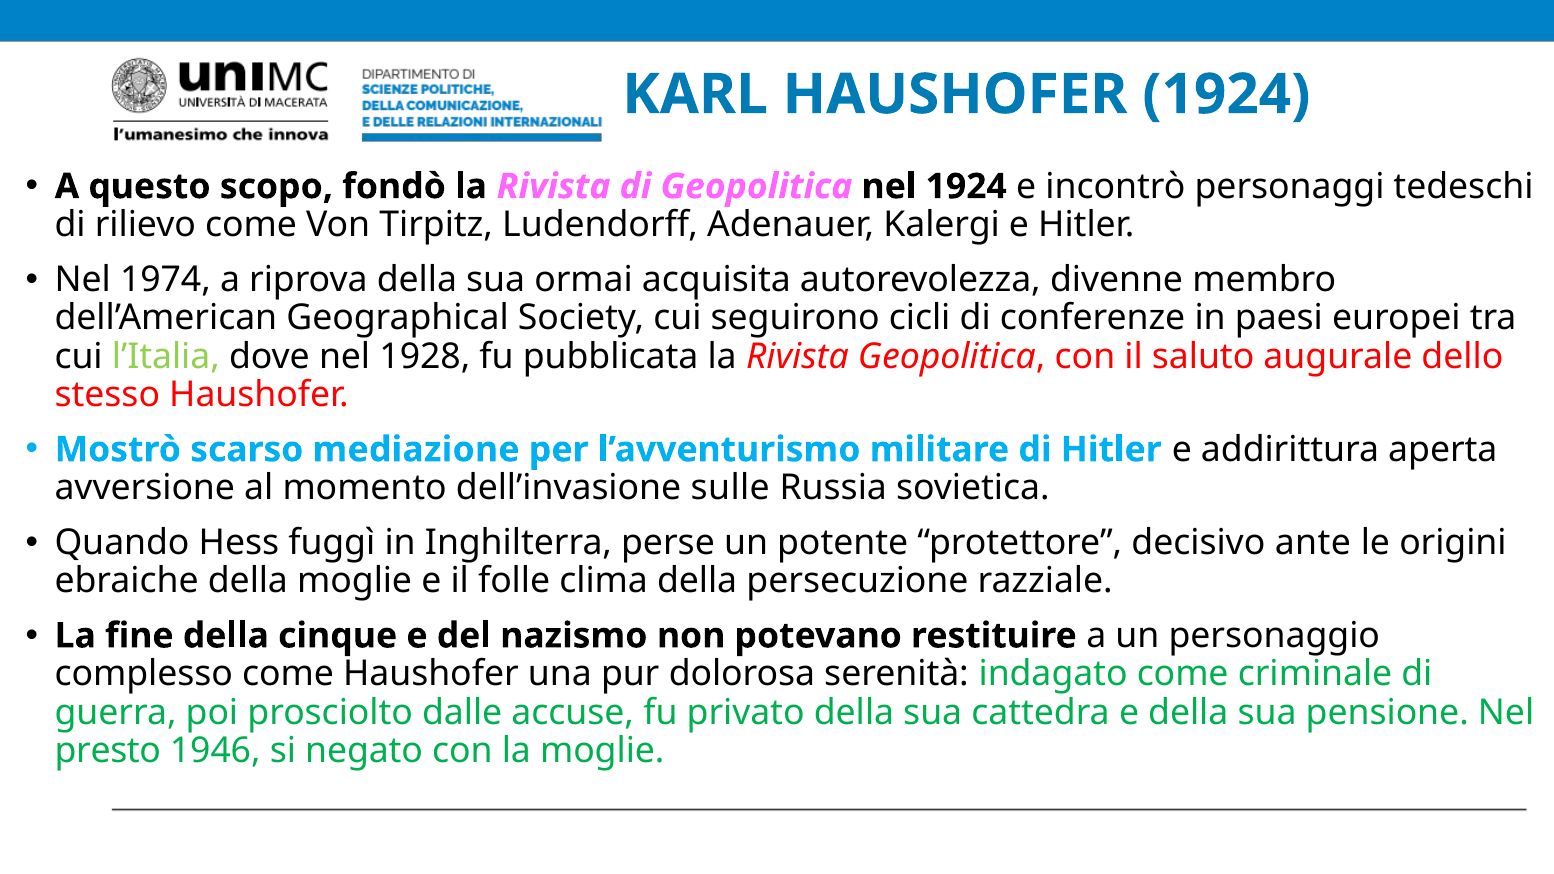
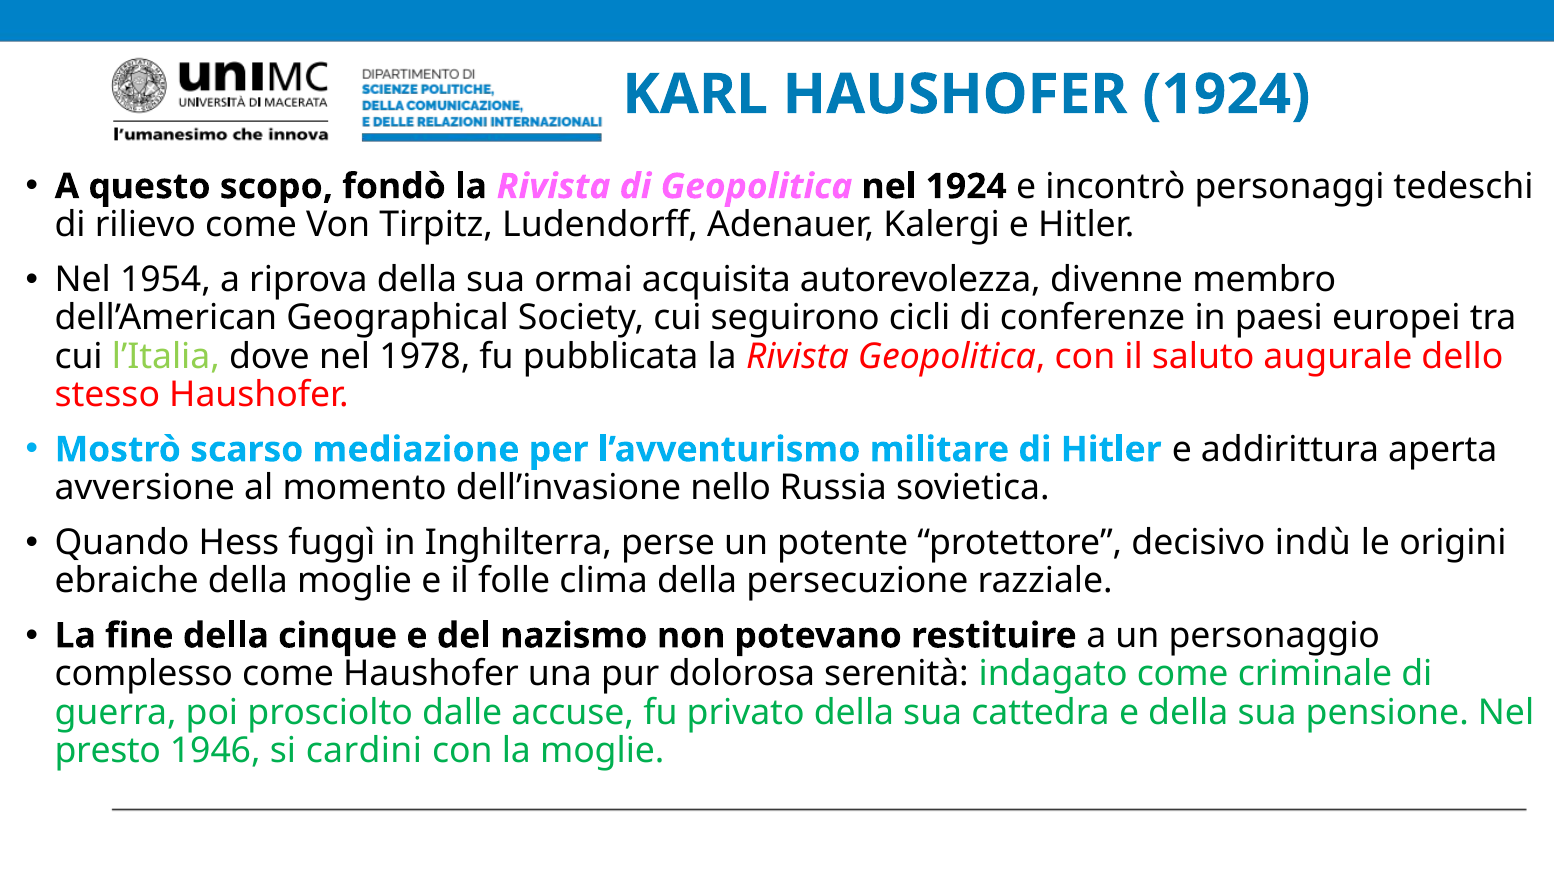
1974: 1974 -> 1954
1928: 1928 -> 1978
sulle: sulle -> nello
ante: ante -> indù
negato: negato -> cardini
